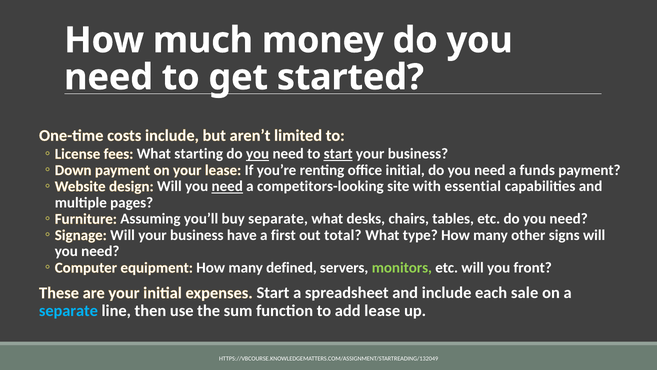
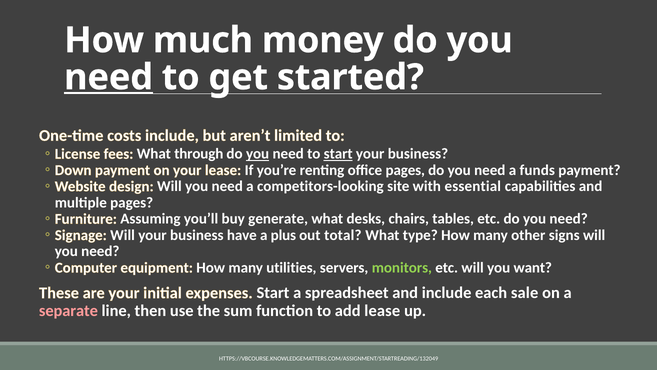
need at (109, 77) underline: none -> present
starting: starting -> through
office initial: initial -> pages
need at (227, 186) underline: present -> none
buy separate: separate -> generate
first: first -> plus
defined: defined -> utilities
front: front -> want
separate at (68, 310) colour: light blue -> pink
